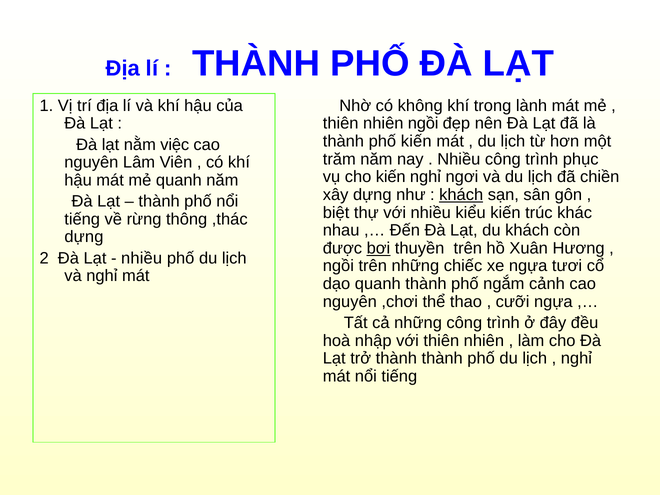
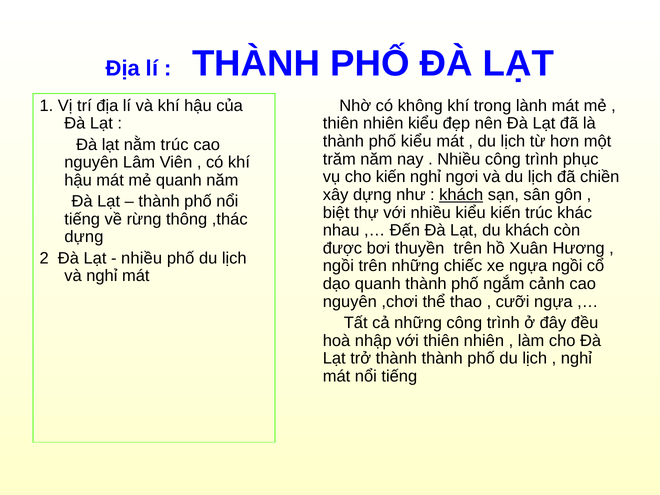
nhiên ngồi: ngồi -> kiểu
phố kiến: kiến -> kiểu
nằm việc: việc -> trúc
bơi underline: present -> none
ngựa tươi: tươi -> ngồi
